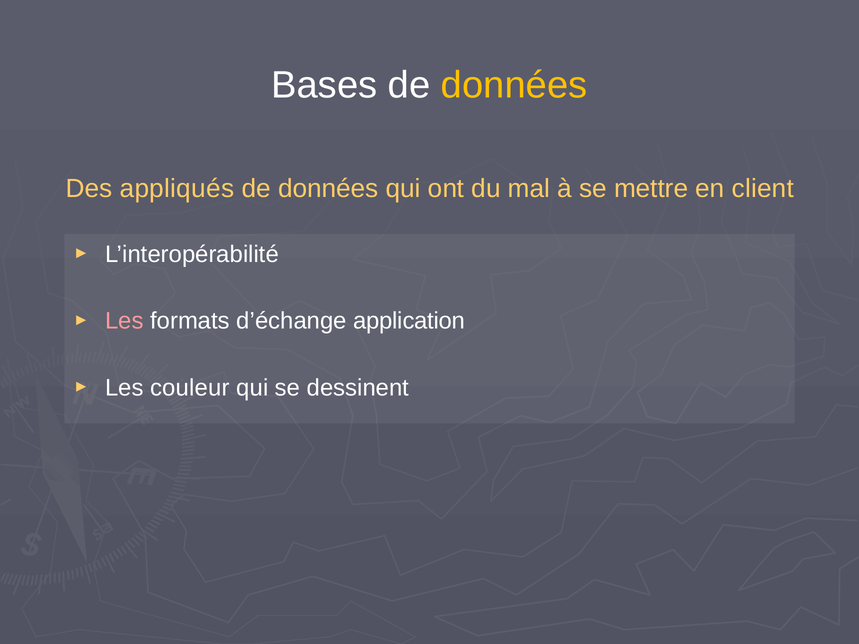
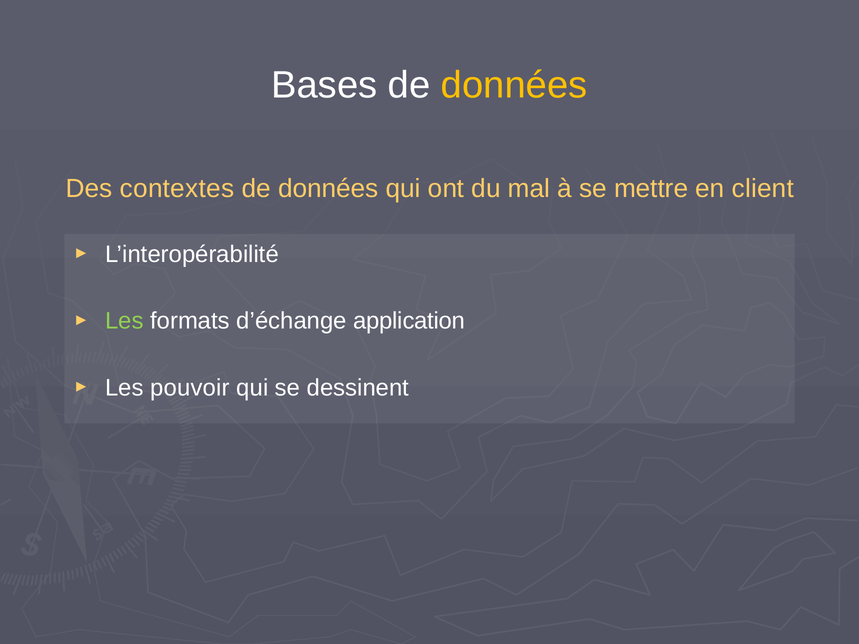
appliqués: appliqués -> contextes
Les at (124, 321) colour: pink -> light green
couleur: couleur -> pouvoir
